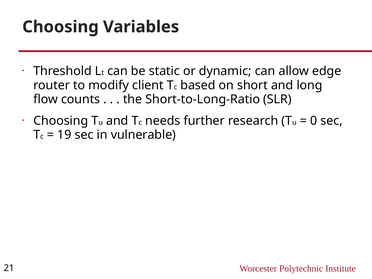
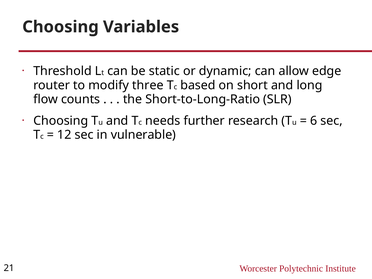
client: client -> three
0: 0 -> 6
19: 19 -> 12
